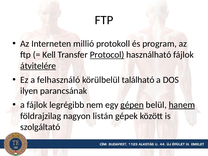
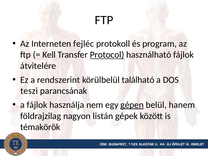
millió: millió -> fejléc
átvitelére underline: present -> none
felhasználó: felhasználó -> rendszerint
ilyen: ilyen -> teszi
legrégibb: legrégibb -> használja
hanem underline: present -> none
szolgáltató: szolgáltató -> témakörök
